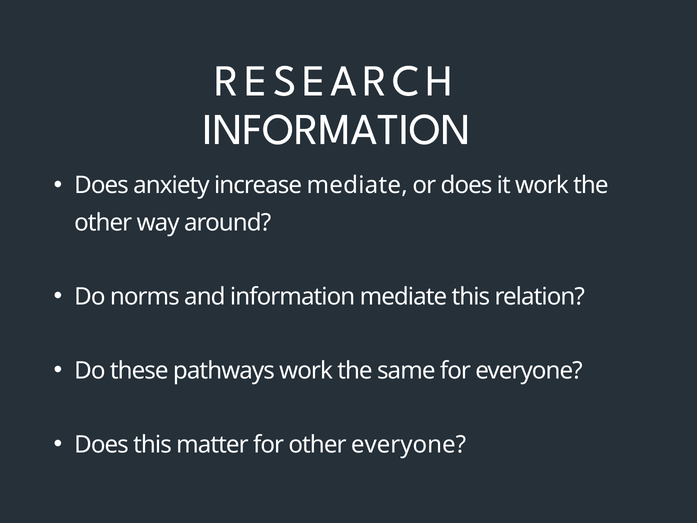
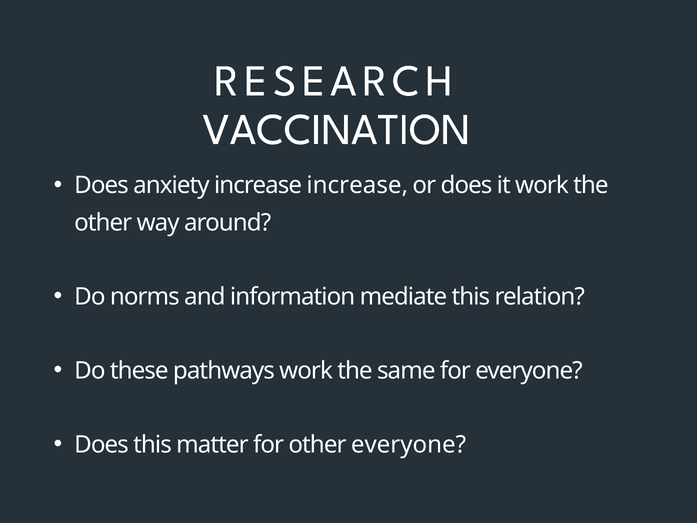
INFORMATION at (336, 129): INFORMATION -> VACCINATION
increase mediate: mediate -> increase
